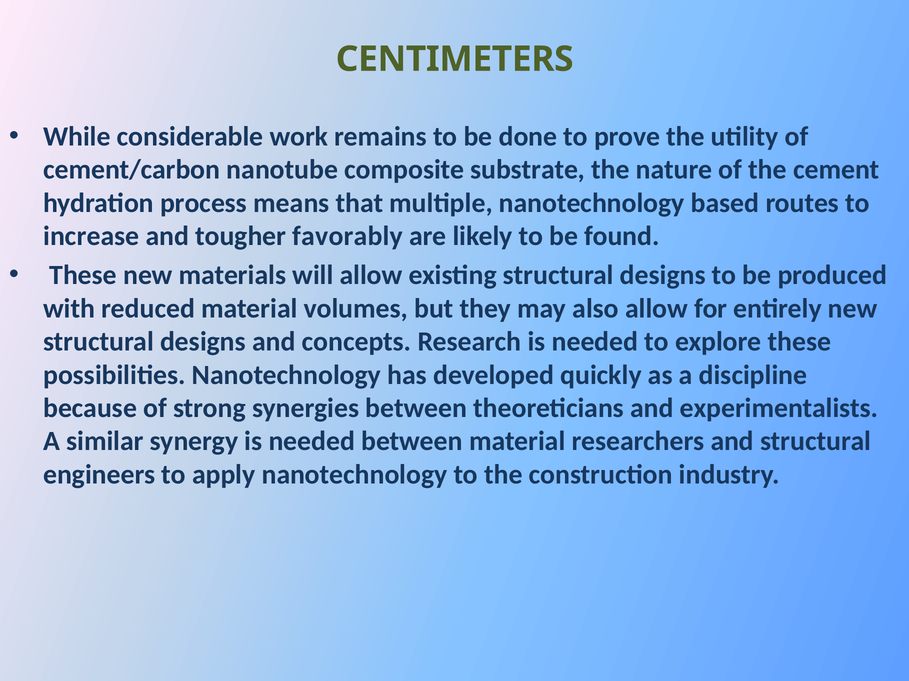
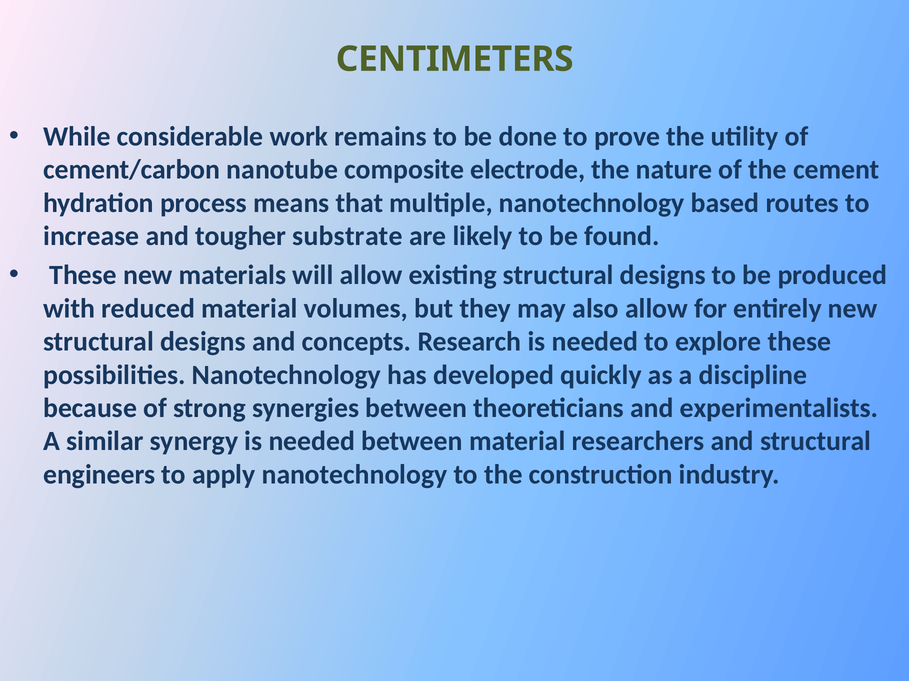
substrate: substrate -> electrode
favorably: favorably -> substrate
